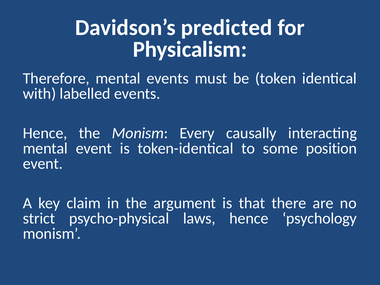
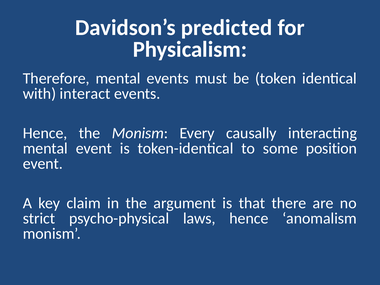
labelled: labelled -> interact
psychology: psychology -> anomalism
